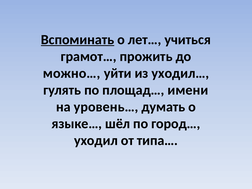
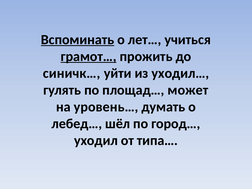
грамот… underline: none -> present
можно…: можно… -> синичк…
имени: имени -> может
языке…: языке… -> лебед…
